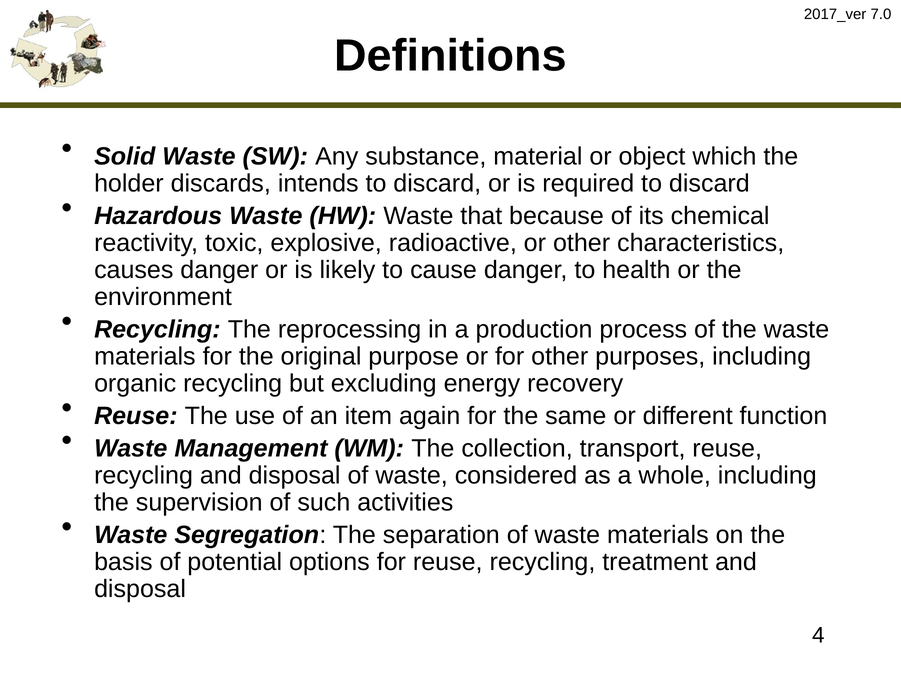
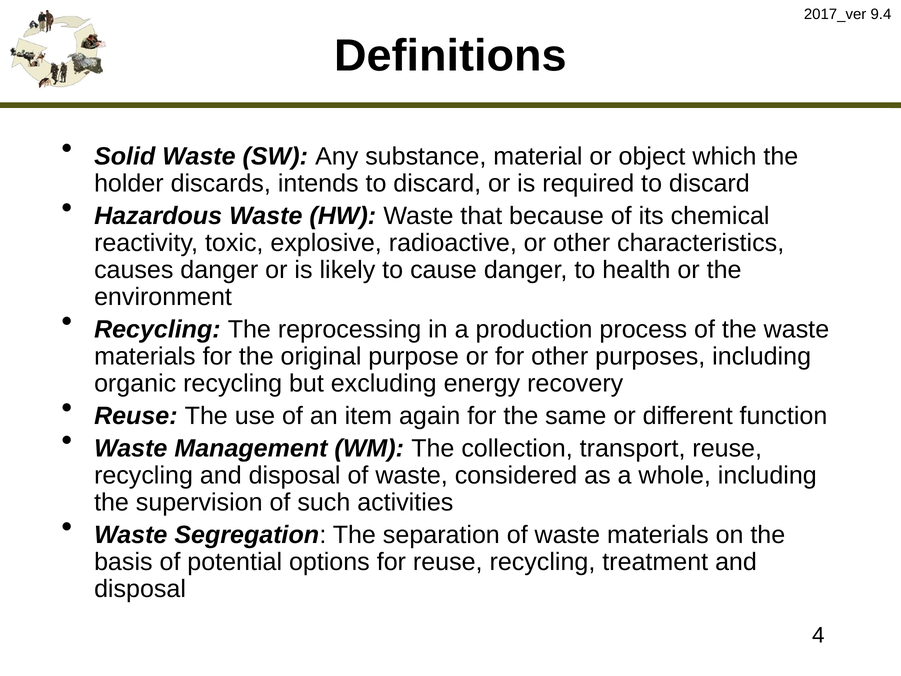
7.0: 7.0 -> 9.4
